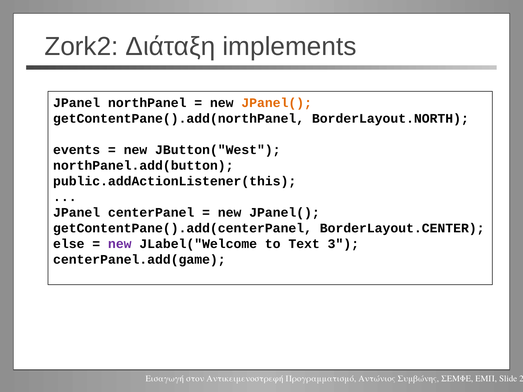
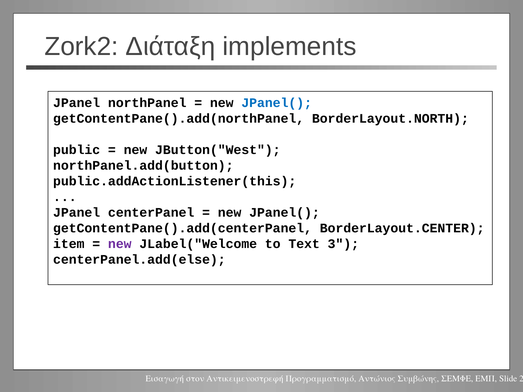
JPanel( at (277, 103) colour: orange -> blue
events: events -> public
else: else -> item
centerPanel.add(game: centerPanel.add(game -> centerPanel.add(else
